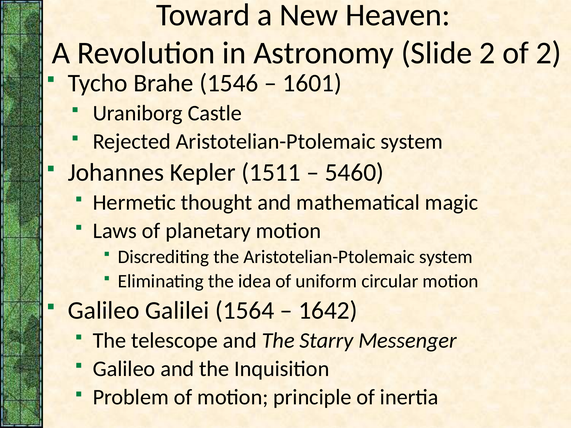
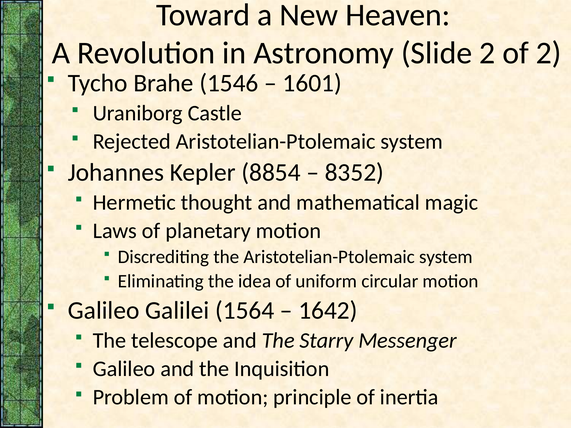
1511: 1511 -> 8854
5460: 5460 -> 8352
